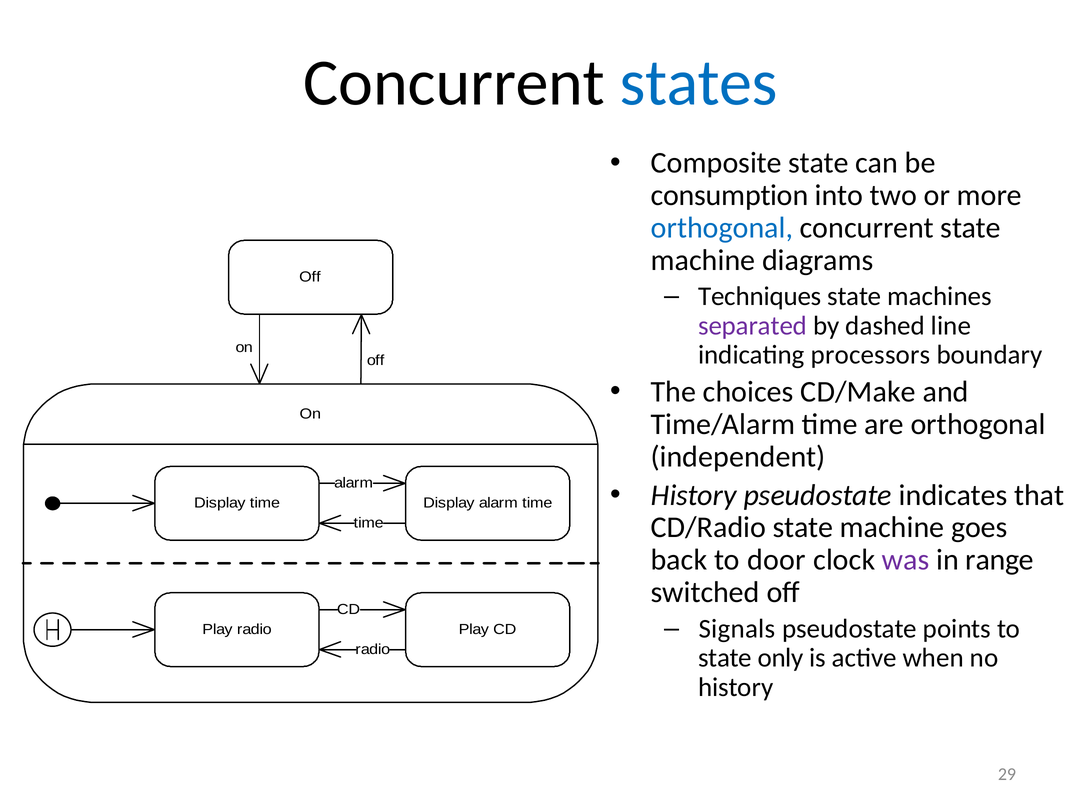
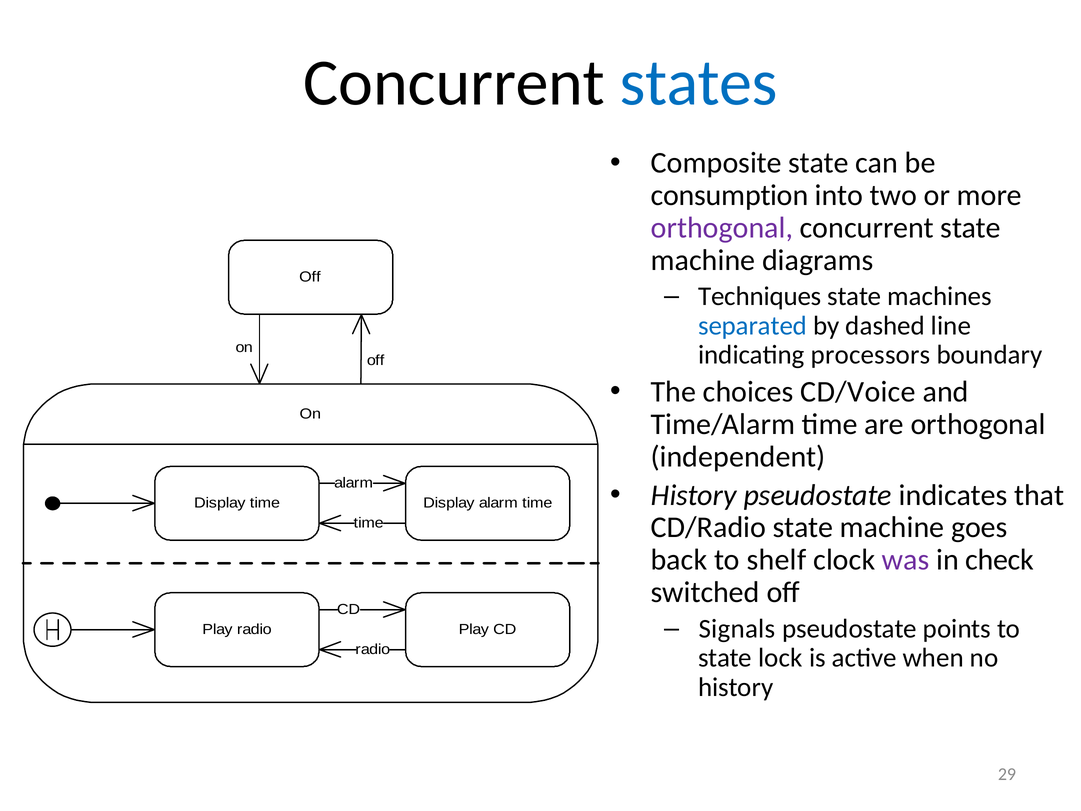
orthogonal at (722, 228) colour: blue -> purple
separated colour: purple -> blue
CD/Make: CD/Make -> CD/Voice
door: door -> shelf
range: range -> check
only: only -> lock
